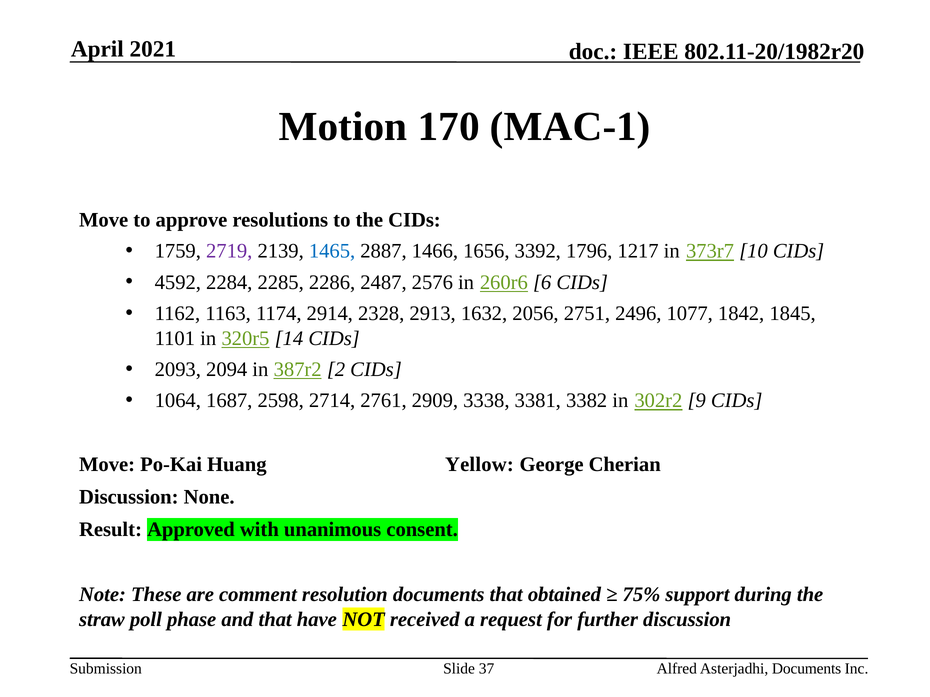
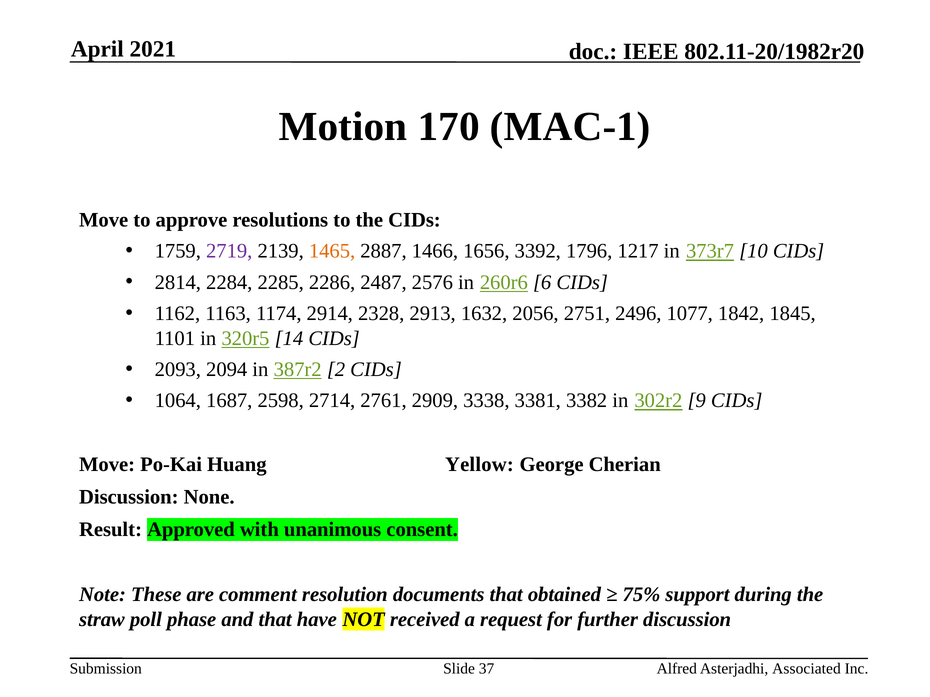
1465 colour: blue -> orange
4592: 4592 -> 2814
Asterjadhi Documents: Documents -> Associated
